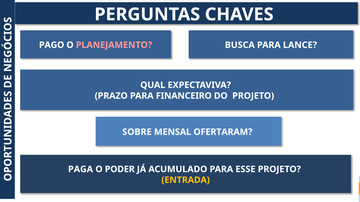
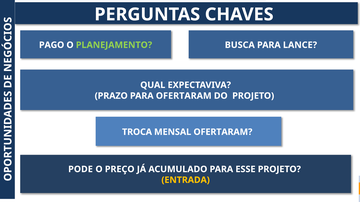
PLANEJAMENTO colour: pink -> light green
PARA FINANCEIRO: FINANCEIRO -> OFERTARAM
SOBRE: SOBRE -> TROCA
PAGA: PAGA -> PODE
PODER: PODER -> PREÇO
